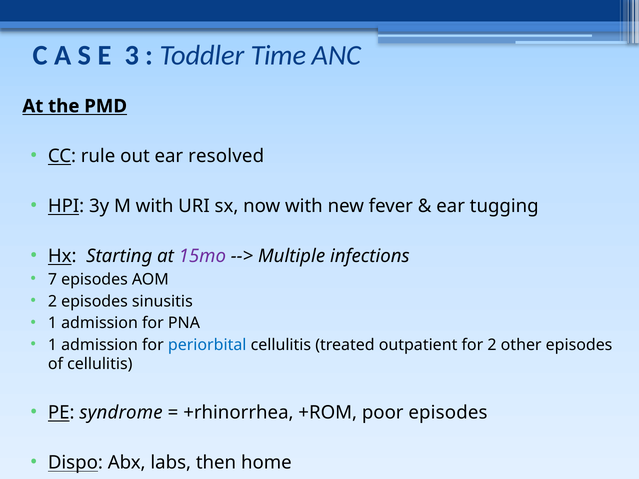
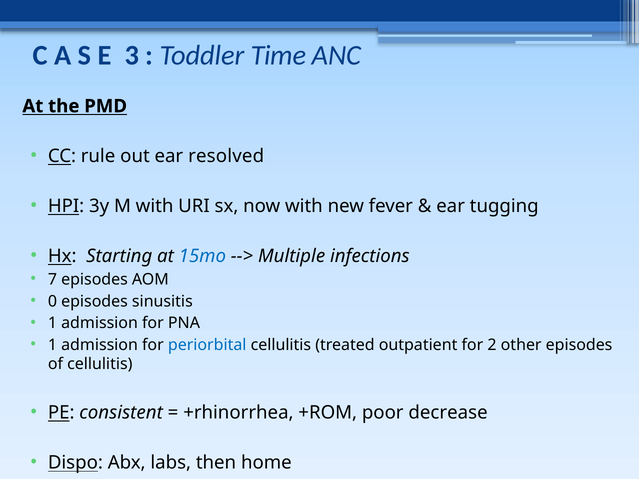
15mo colour: purple -> blue
2 at (52, 301): 2 -> 0
syndrome: syndrome -> consistent
poor episodes: episodes -> decrease
